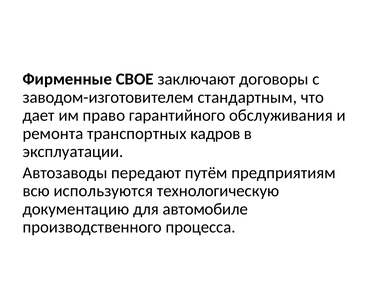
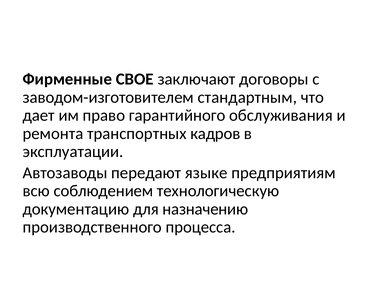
путём: путём -> языке
используются: используются -> соблюдением
автомобиле: автомобиле -> назначению
